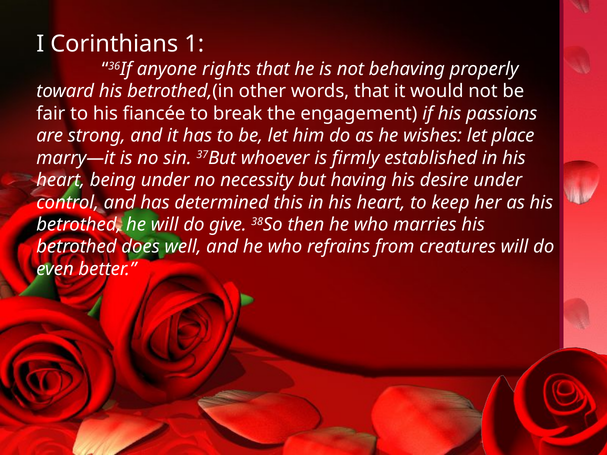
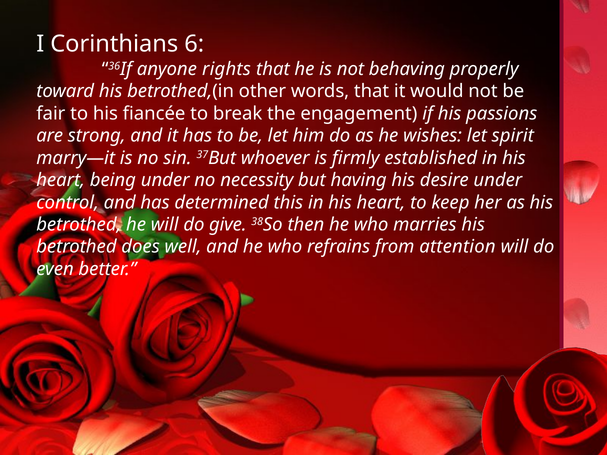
1: 1 -> 6
place: place -> spirit
creatures: creatures -> attention
